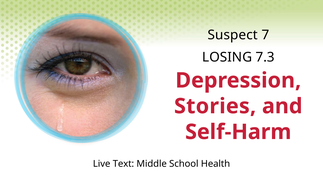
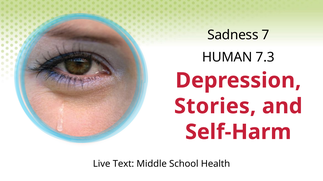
Suspect: Suspect -> Sadness
LOSING: LOSING -> HUMAN
